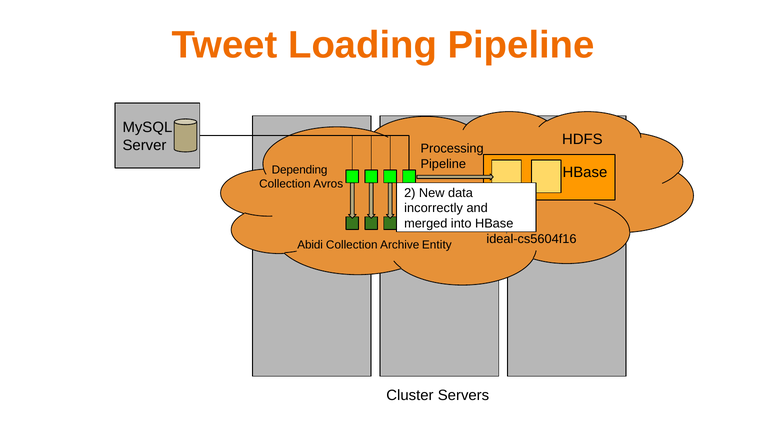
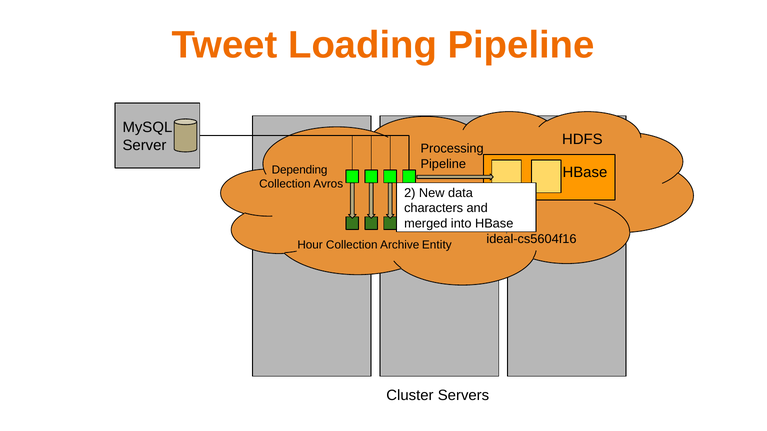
incorrectly: incorrectly -> characters
Abidi: Abidi -> Hour
